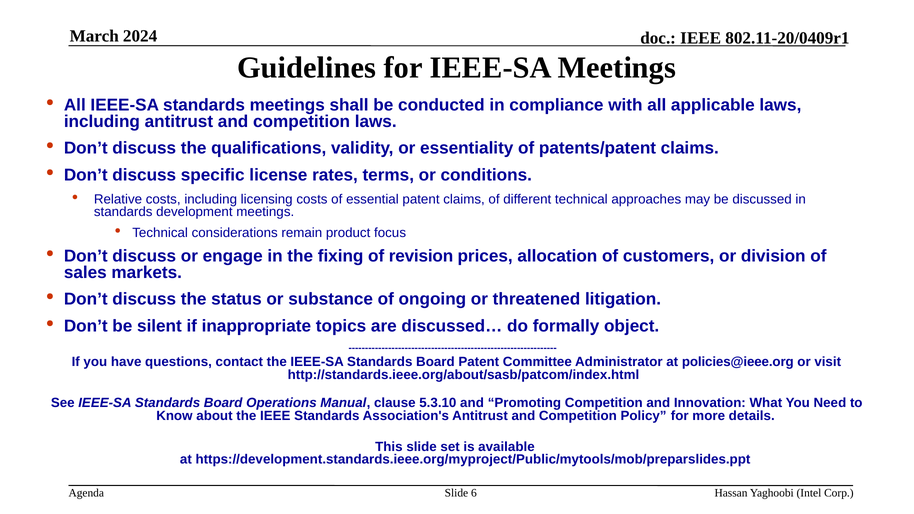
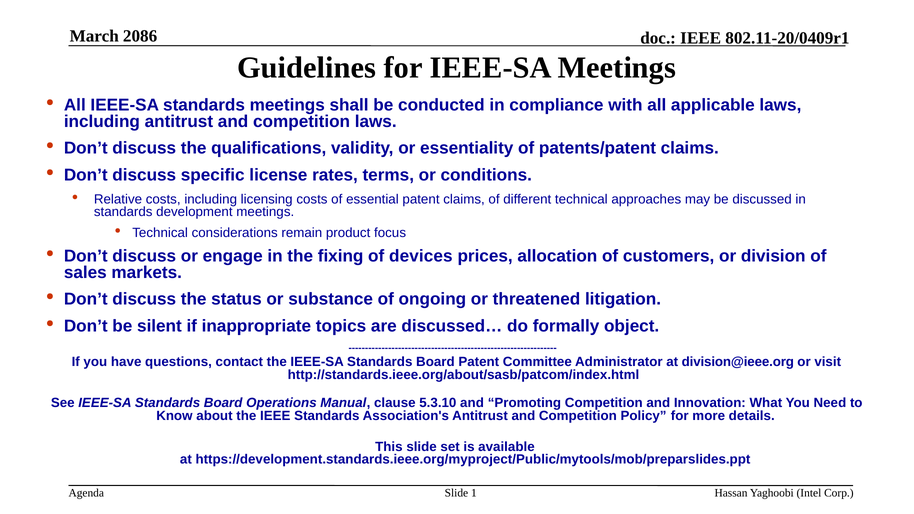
2024: 2024 -> 2086
revision: revision -> devices
policies@ieee.org: policies@ieee.org -> division@ieee.org
6: 6 -> 1
